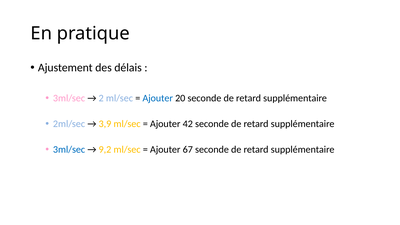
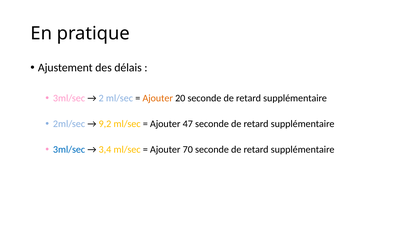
Ajouter at (158, 98) colour: blue -> orange
3,9: 3,9 -> 9,2
42: 42 -> 47
9,2: 9,2 -> 3,4
67: 67 -> 70
